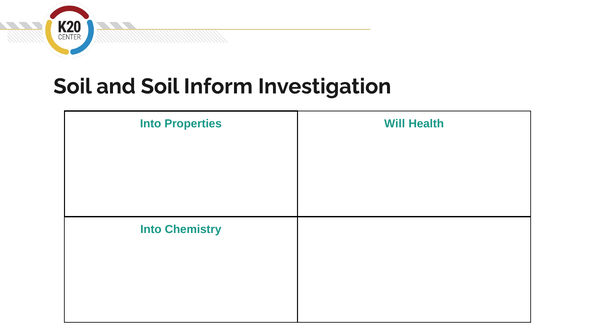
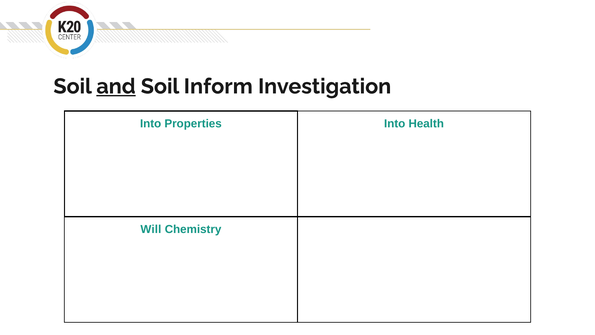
and underline: none -> present
Properties Will: Will -> Into
Into at (151, 229): Into -> Will
